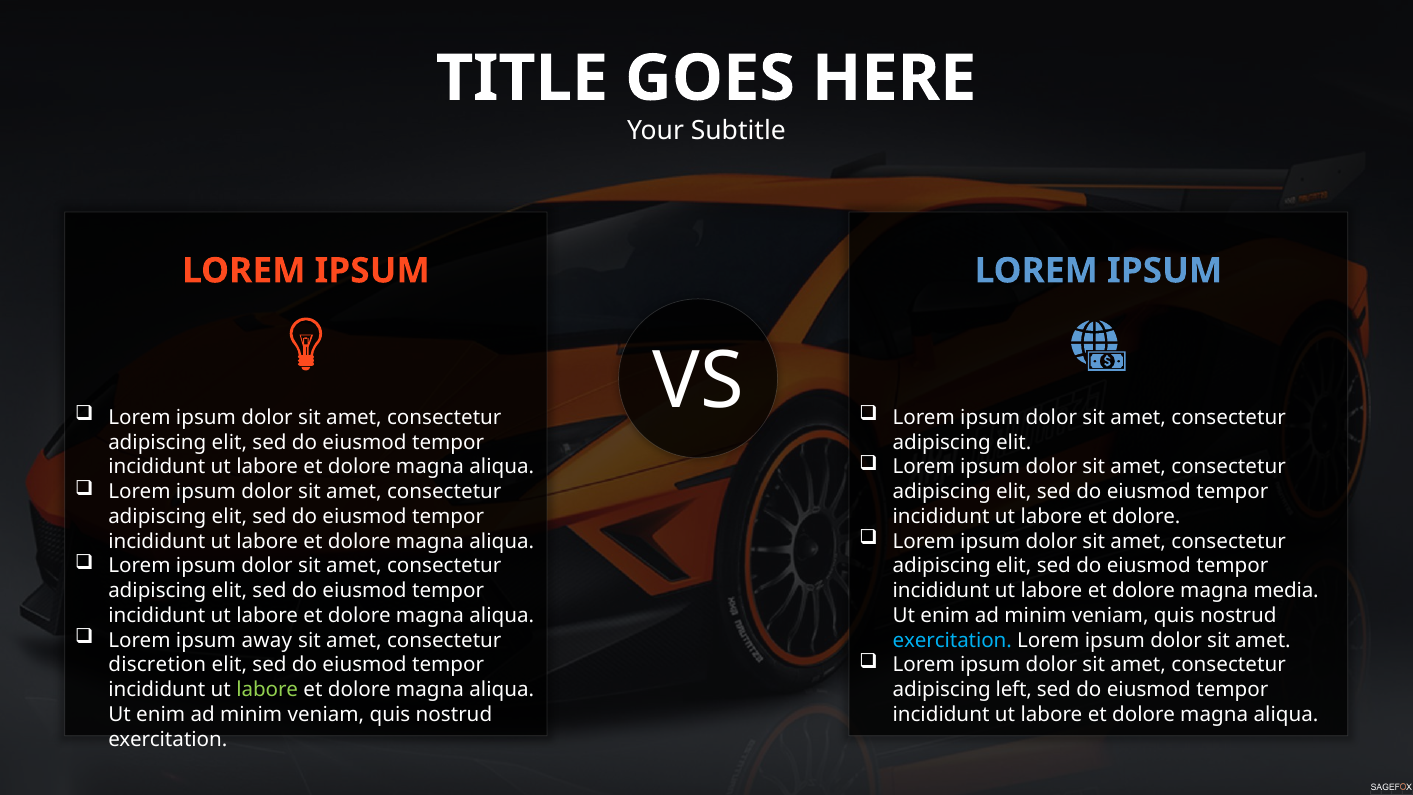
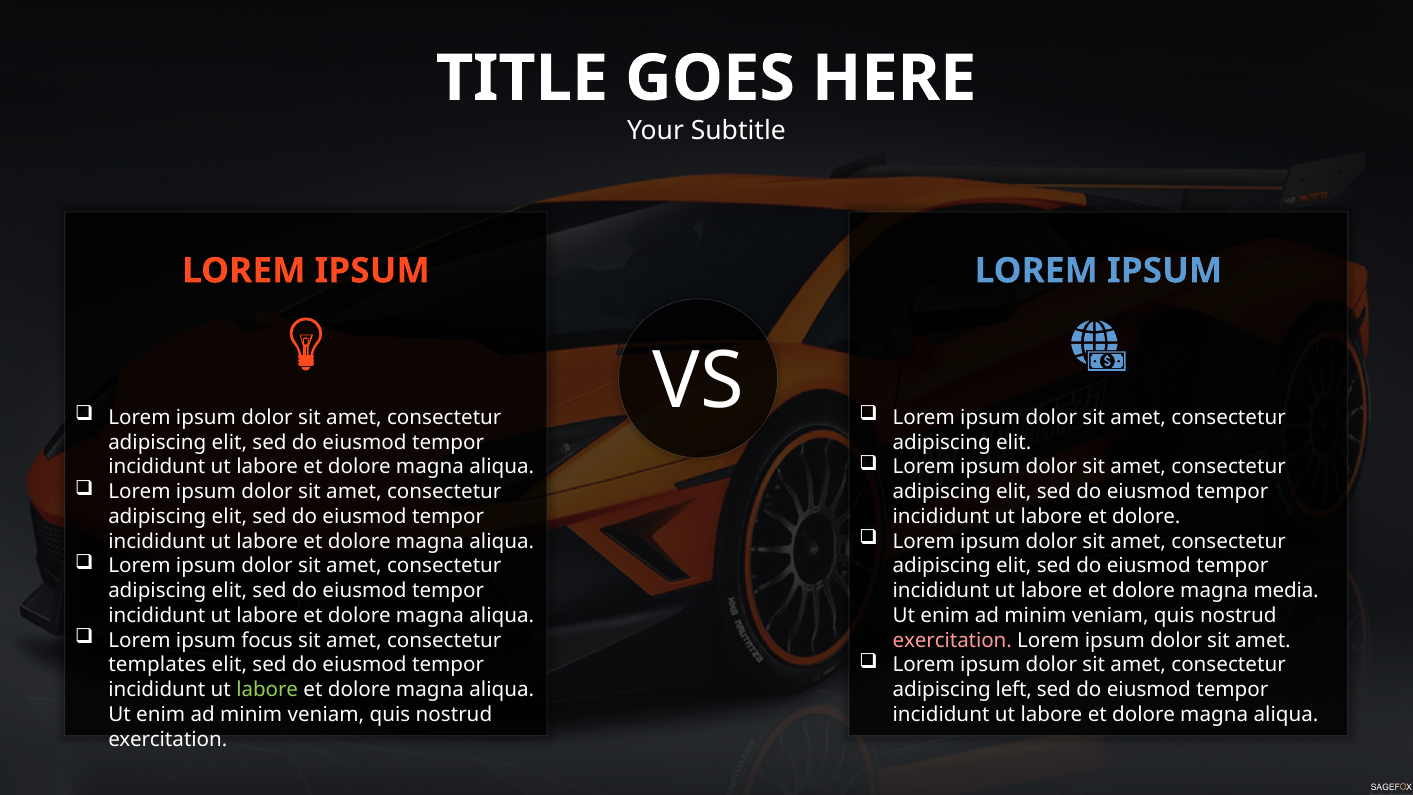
away: away -> focus
exercitation at (952, 640) colour: light blue -> pink
discretion: discretion -> templates
